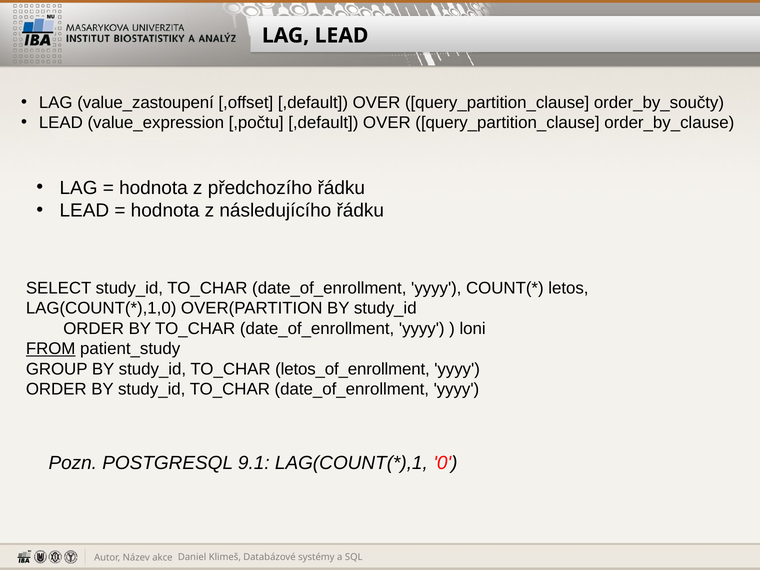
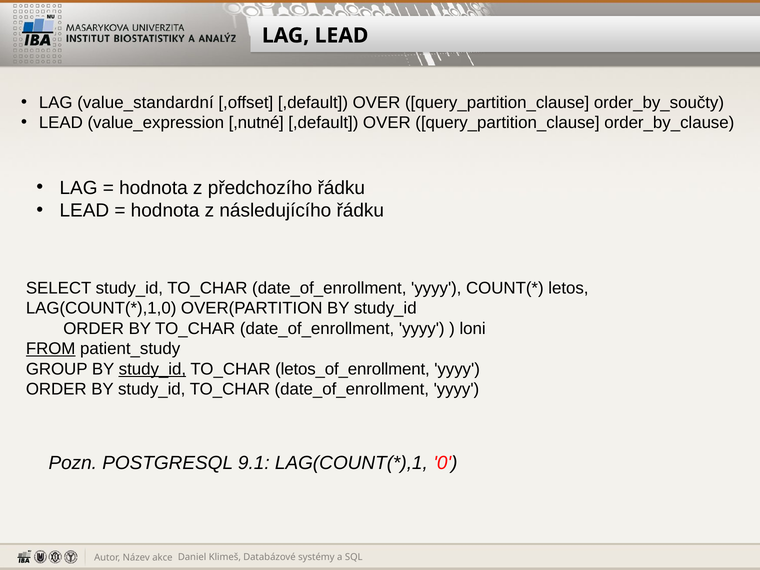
value_zastoupení: value_zastoupení -> value_standardní
,počtu: ,počtu -> ,nutné
study_id at (152, 369) underline: none -> present
